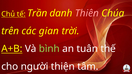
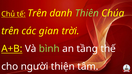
tế Trần: Trần -> Trên
Thiên colour: pink -> light green
tuân: tuân -> tầng
